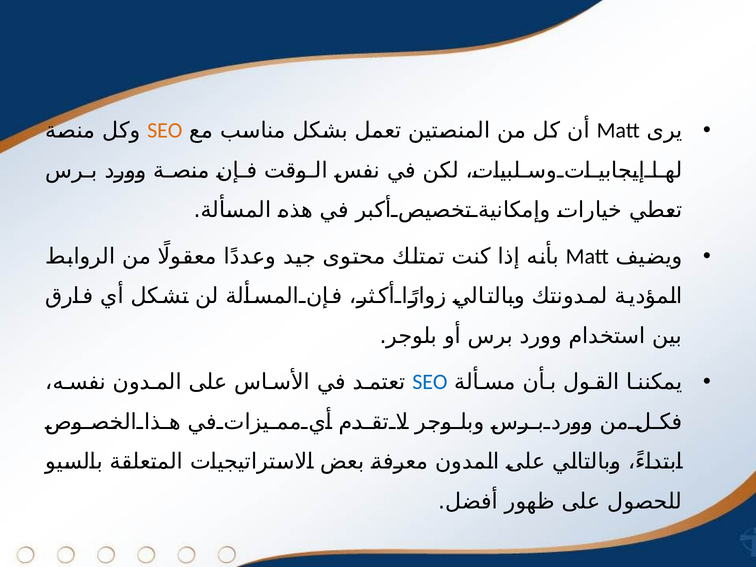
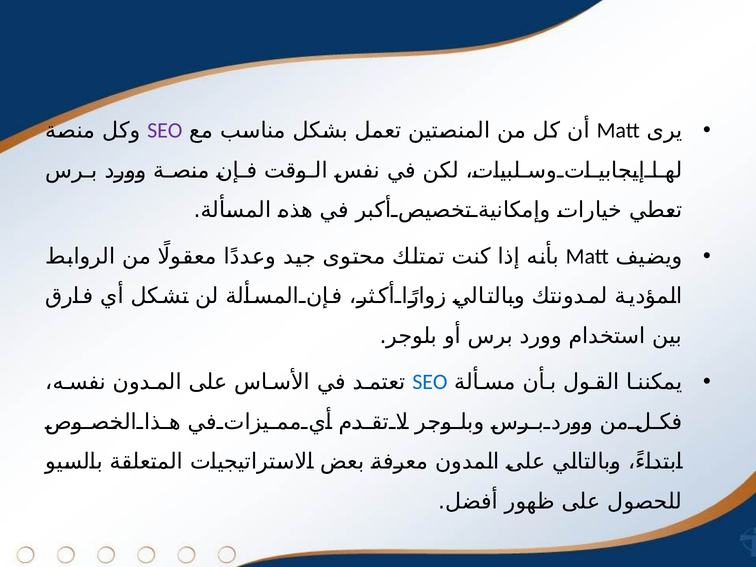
SEO at (165, 131) colour: orange -> purple
